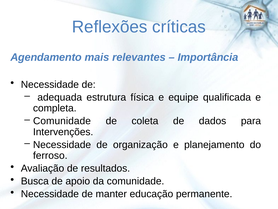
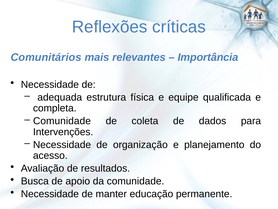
Agendamento: Agendamento -> Comunitários
ferroso: ferroso -> acesso
